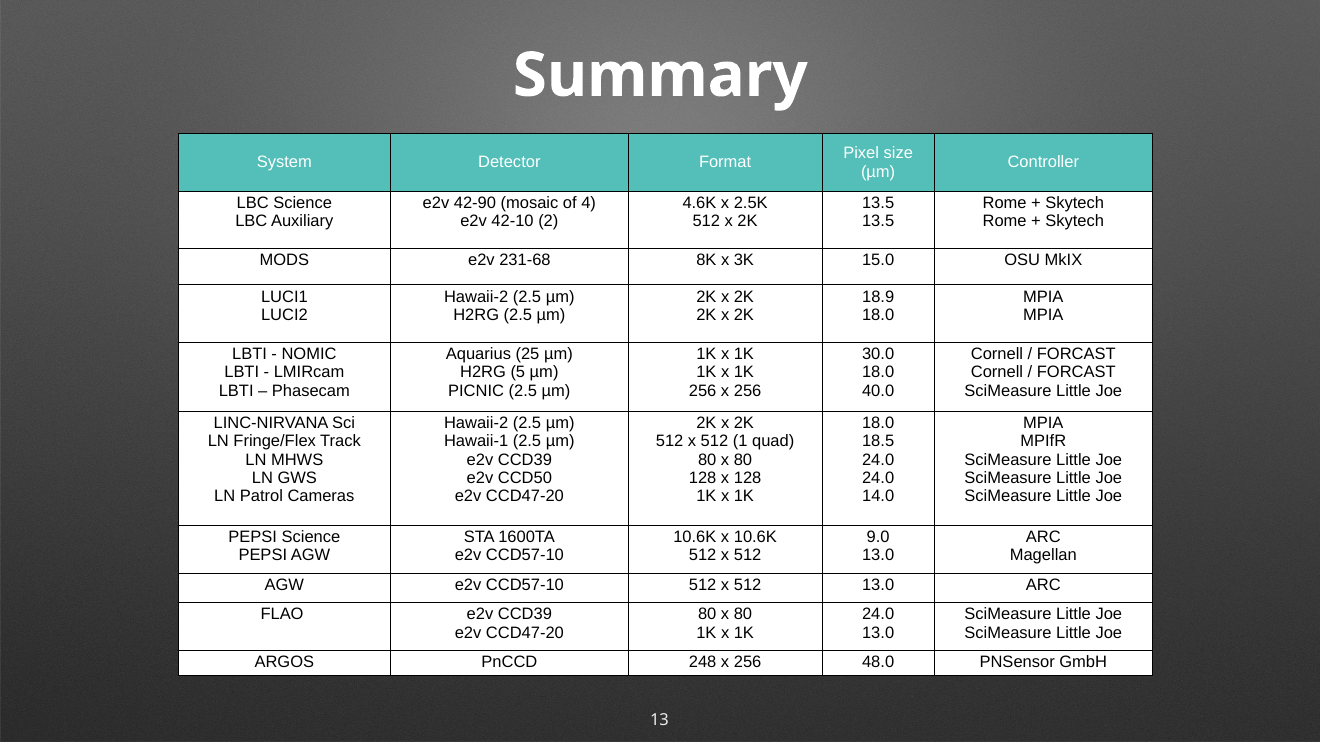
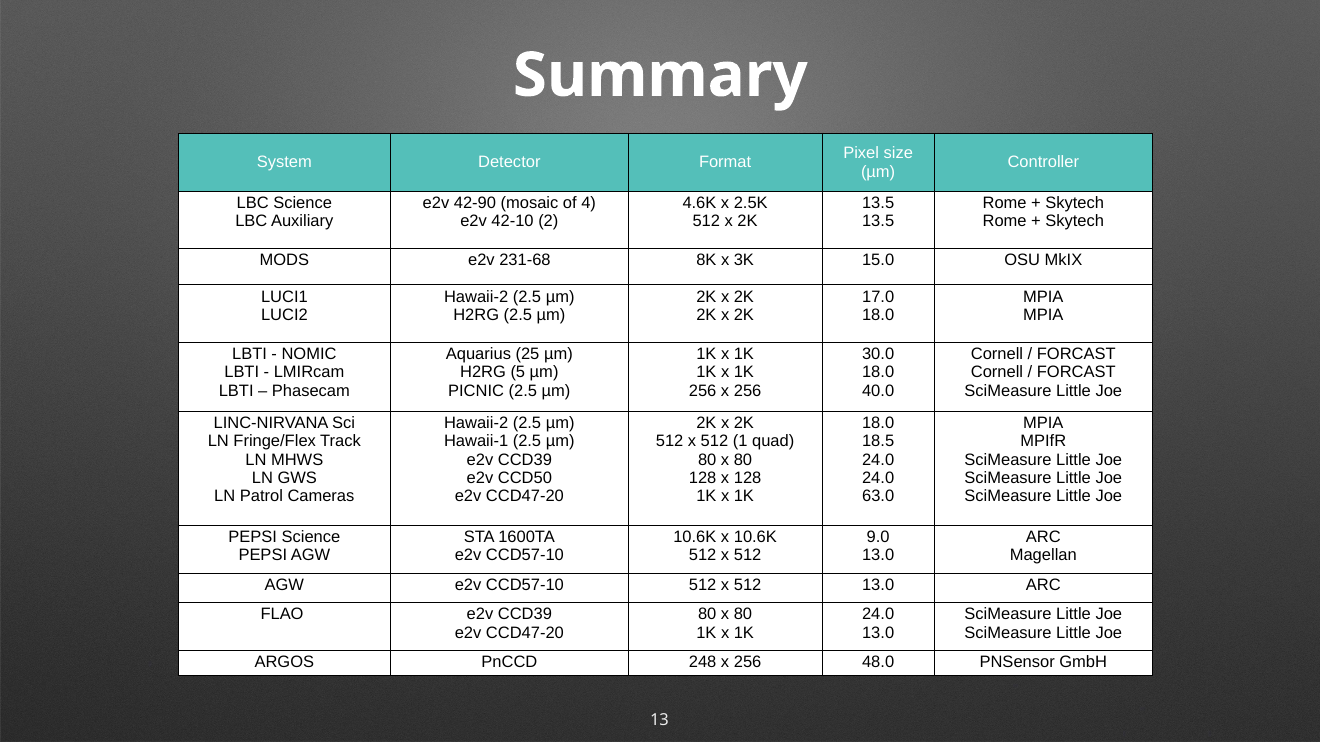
18.9: 18.9 -> 17.0
14.0: 14.0 -> 63.0
